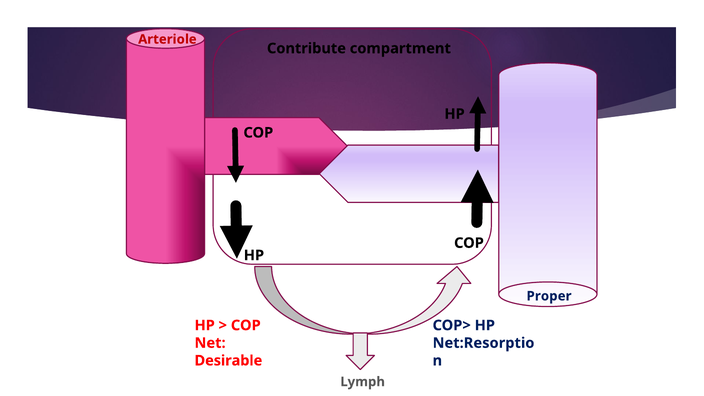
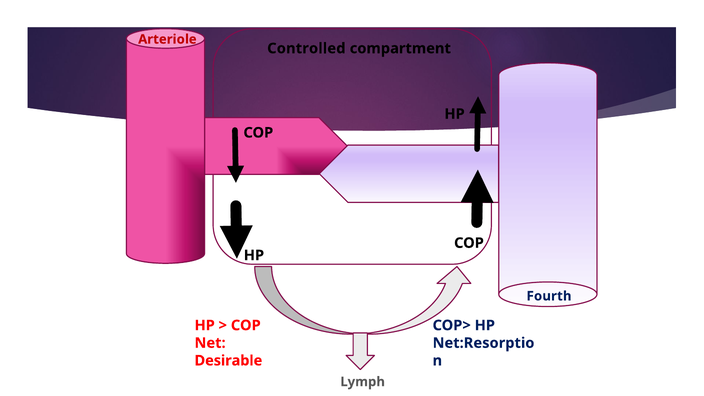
Contribute: Contribute -> Controlled
Proper: Proper -> Fourth
